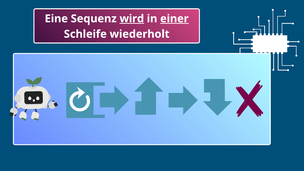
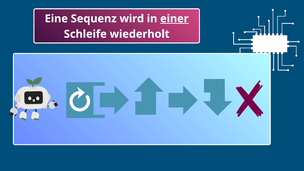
wird underline: present -> none
